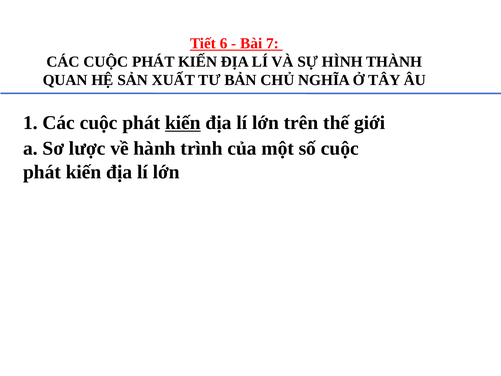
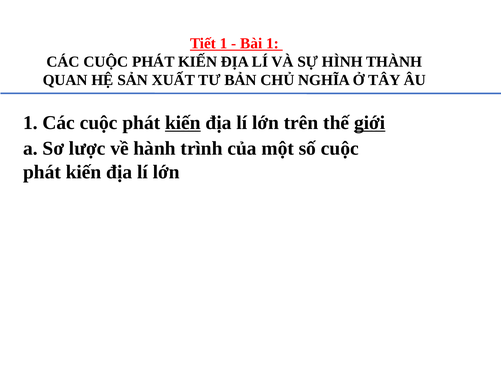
Tiết 6: 6 -> 1
Bài 7: 7 -> 1
giới underline: none -> present
